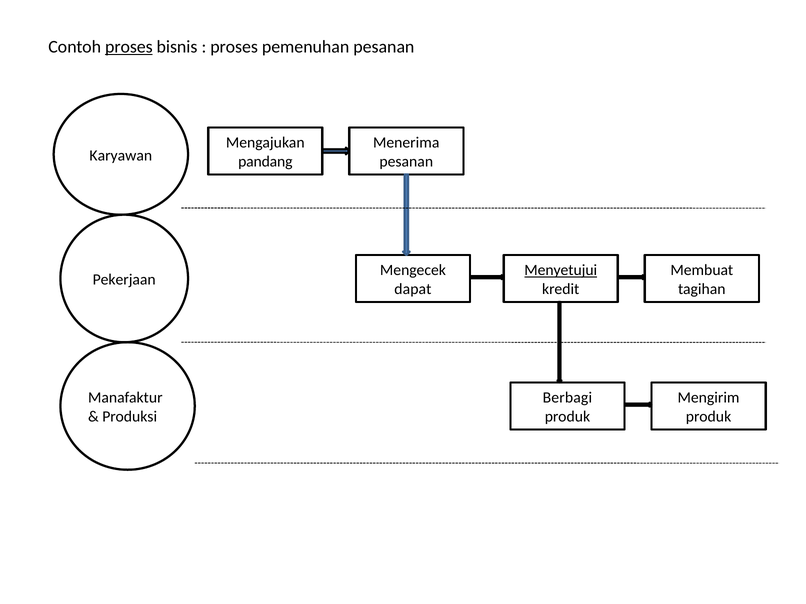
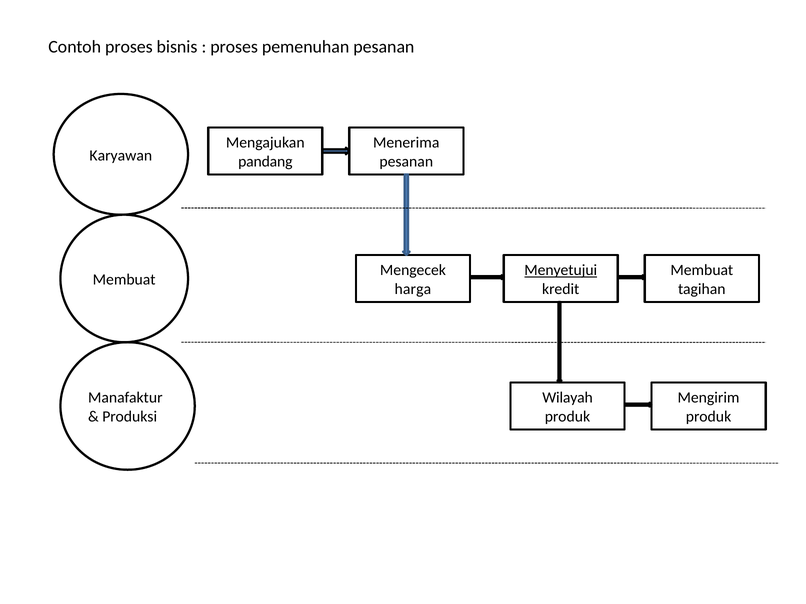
proses at (129, 47) underline: present -> none
Pekerjaan at (124, 280): Pekerjaan -> Membuat
dapat: dapat -> harga
Berbagi: Berbagi -> Wilayah
